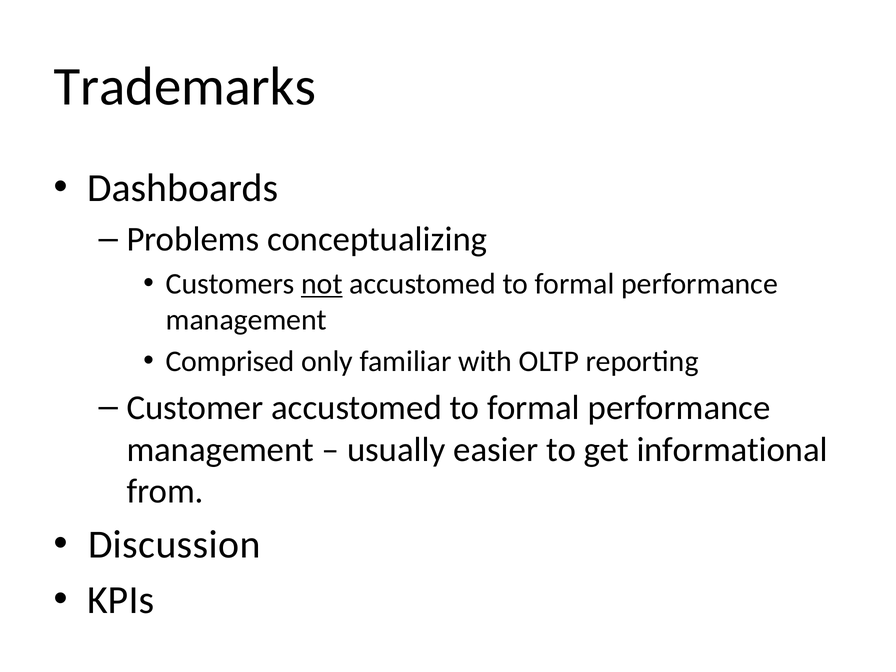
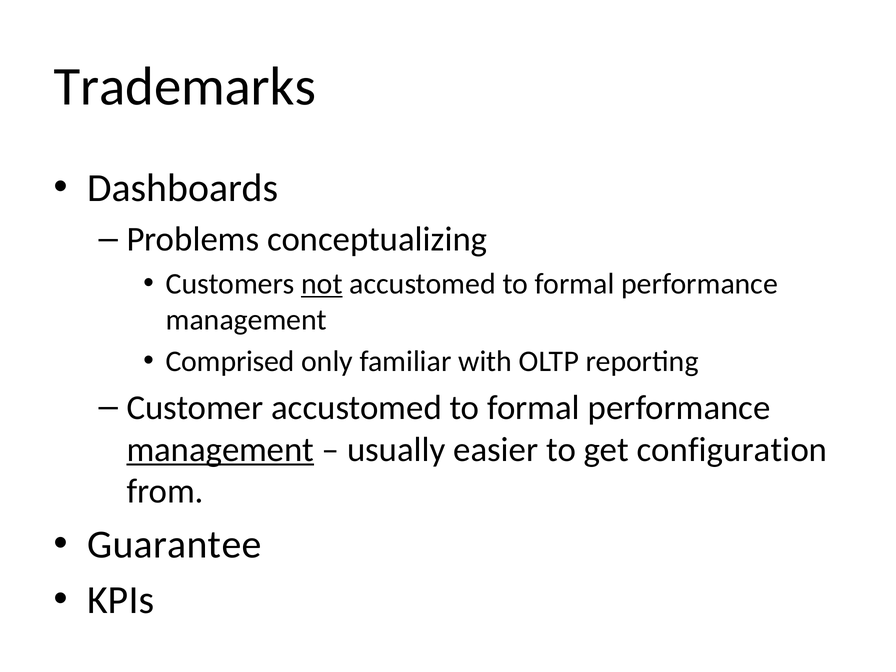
management at (220, 450) underline: none -> present
informational: informational -> configuration
Discussion: Discussion -> Guarantee
